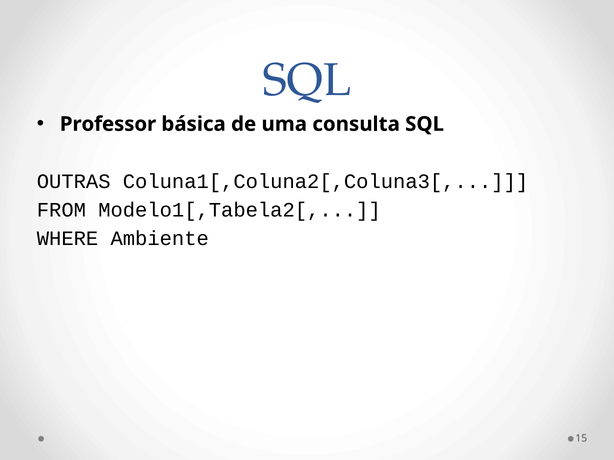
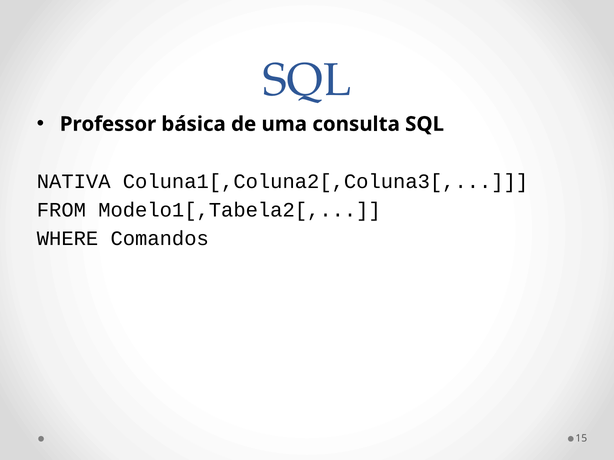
OUTRAS: OUTRAS -> NATIVA
Ambiente: Ambiente -> Comandos
